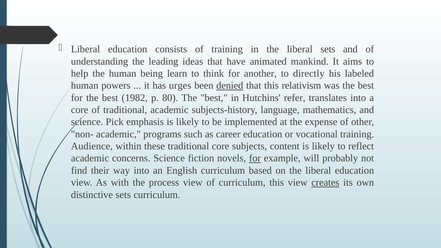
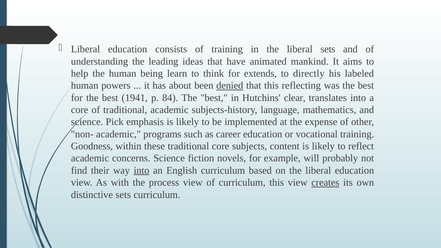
another: another -> extends
urges: urges -> about
relativism: relativism -> reflecting
1982: 1982 -> 1941
80: 80 -> 84
refer: refer -> clear
Audience: Audience -> Goodness
for at (255, 158) underline: present -> none
into at (142, 170) underline: none -> present
